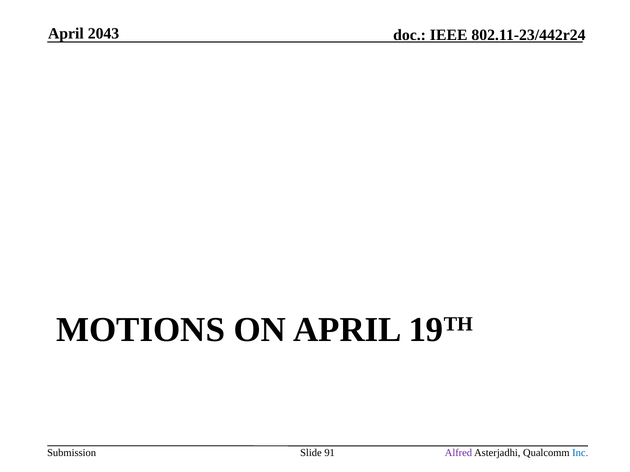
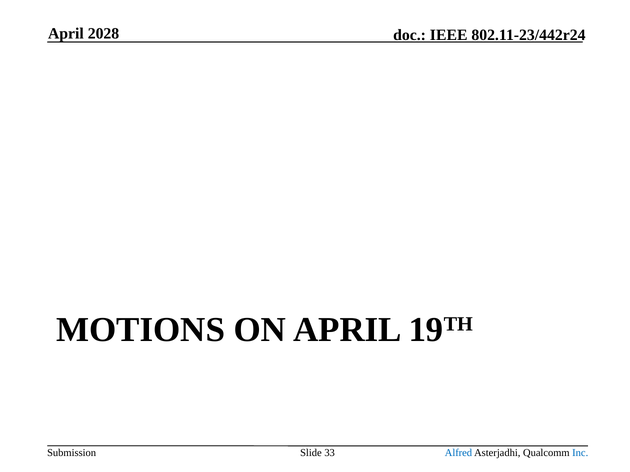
2043: 2043 -> 2028
91: 91 -> 33
Alfred colour: purple -> blue
